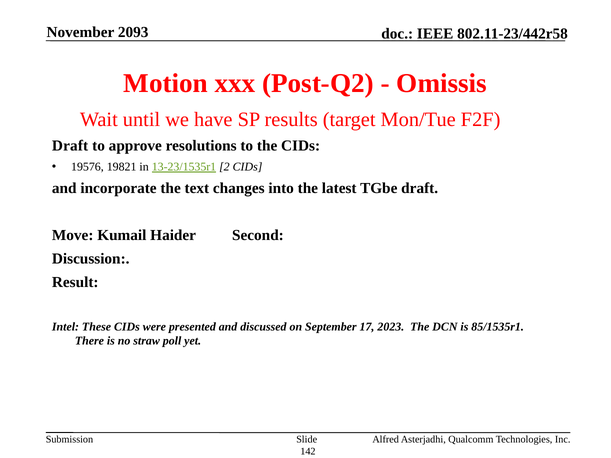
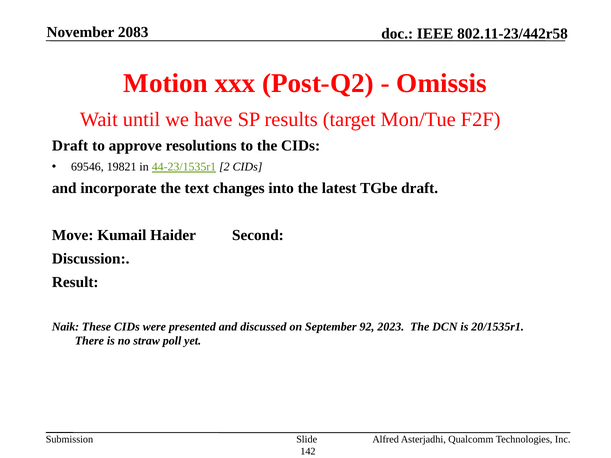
2093: 2093 -> 2083
19576: 19576 -> 69546
13-23/1535r1: 13-23/1535r1 -> 44-23/1535r1
Intel: Intel -> Naik
17: 17 -> 92
85/1535r1: 85/1535r1 -> 20/1535r1
